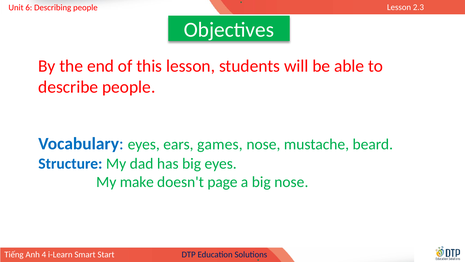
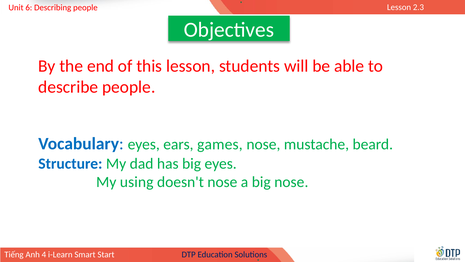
make: make -> using
doesn't page: page -> nose
